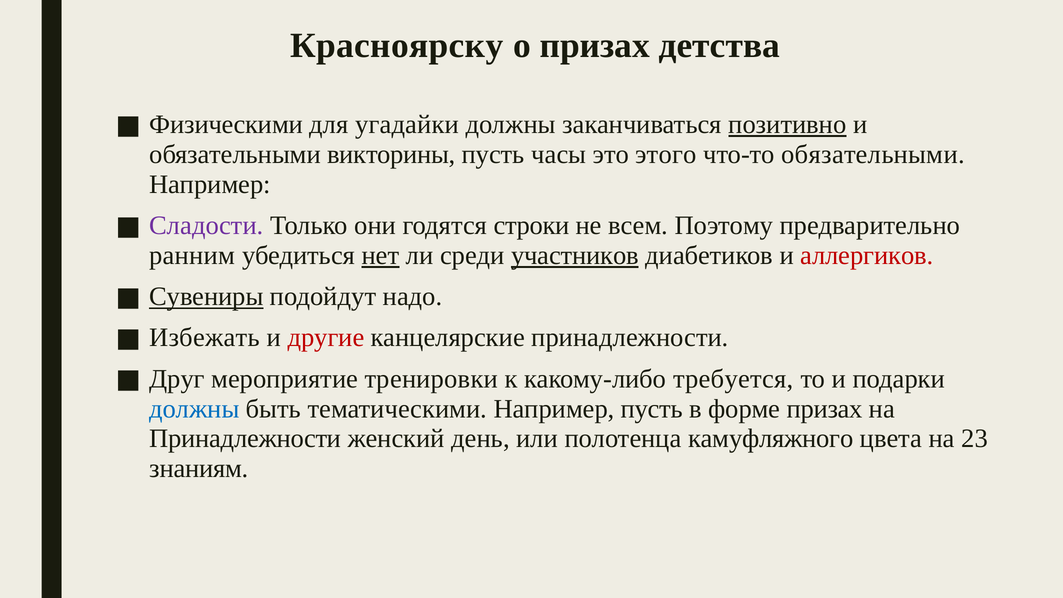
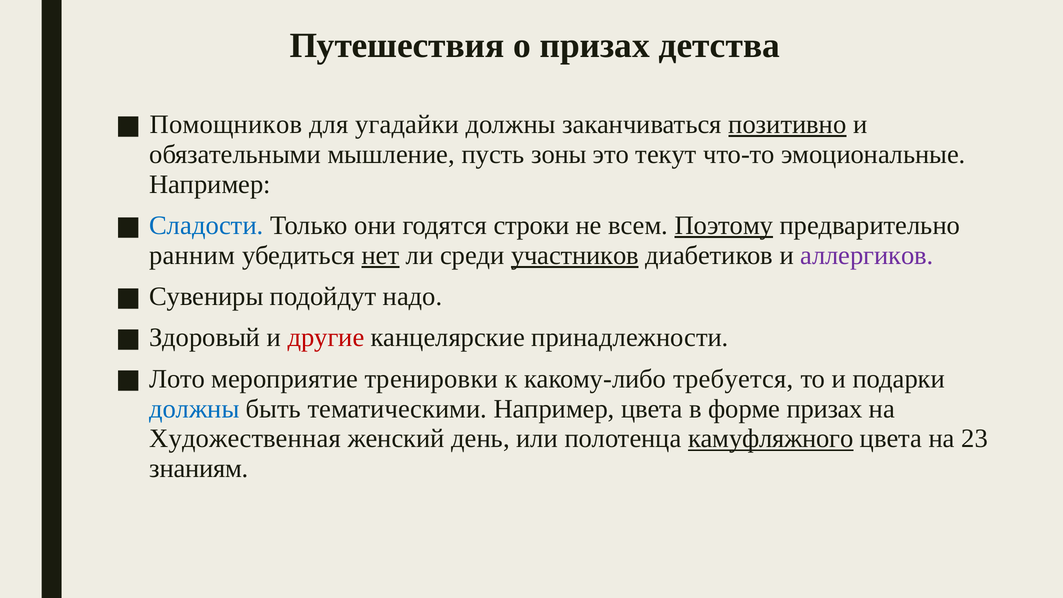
Красноярску: Красноярску -> Путешествия
Физическими: Физическими -> Помощников
викторины: викторины -> мышление
часы: часы -> зоны
этого: этого -> текут
что-то обязательными: обязательными -> эмоциональные
Сладости colour: purple -> blue
Поэтому underline: none -> present
аллергиков colour: red -> purple
Сувениры underline: present -> none
Избежать: Избежать -> Здоровый
Друг: Друг -> Лото
Например пусть: пусть -> цвета
Принадлежности at (245, 439): Принадлежности -> Художественная
камуфляжного underline: none -> present
